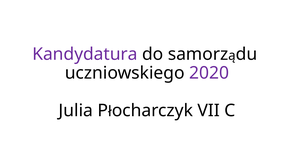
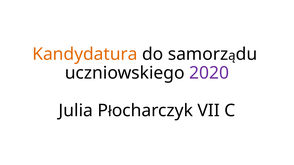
Kandydatura colour: purple -> orange
